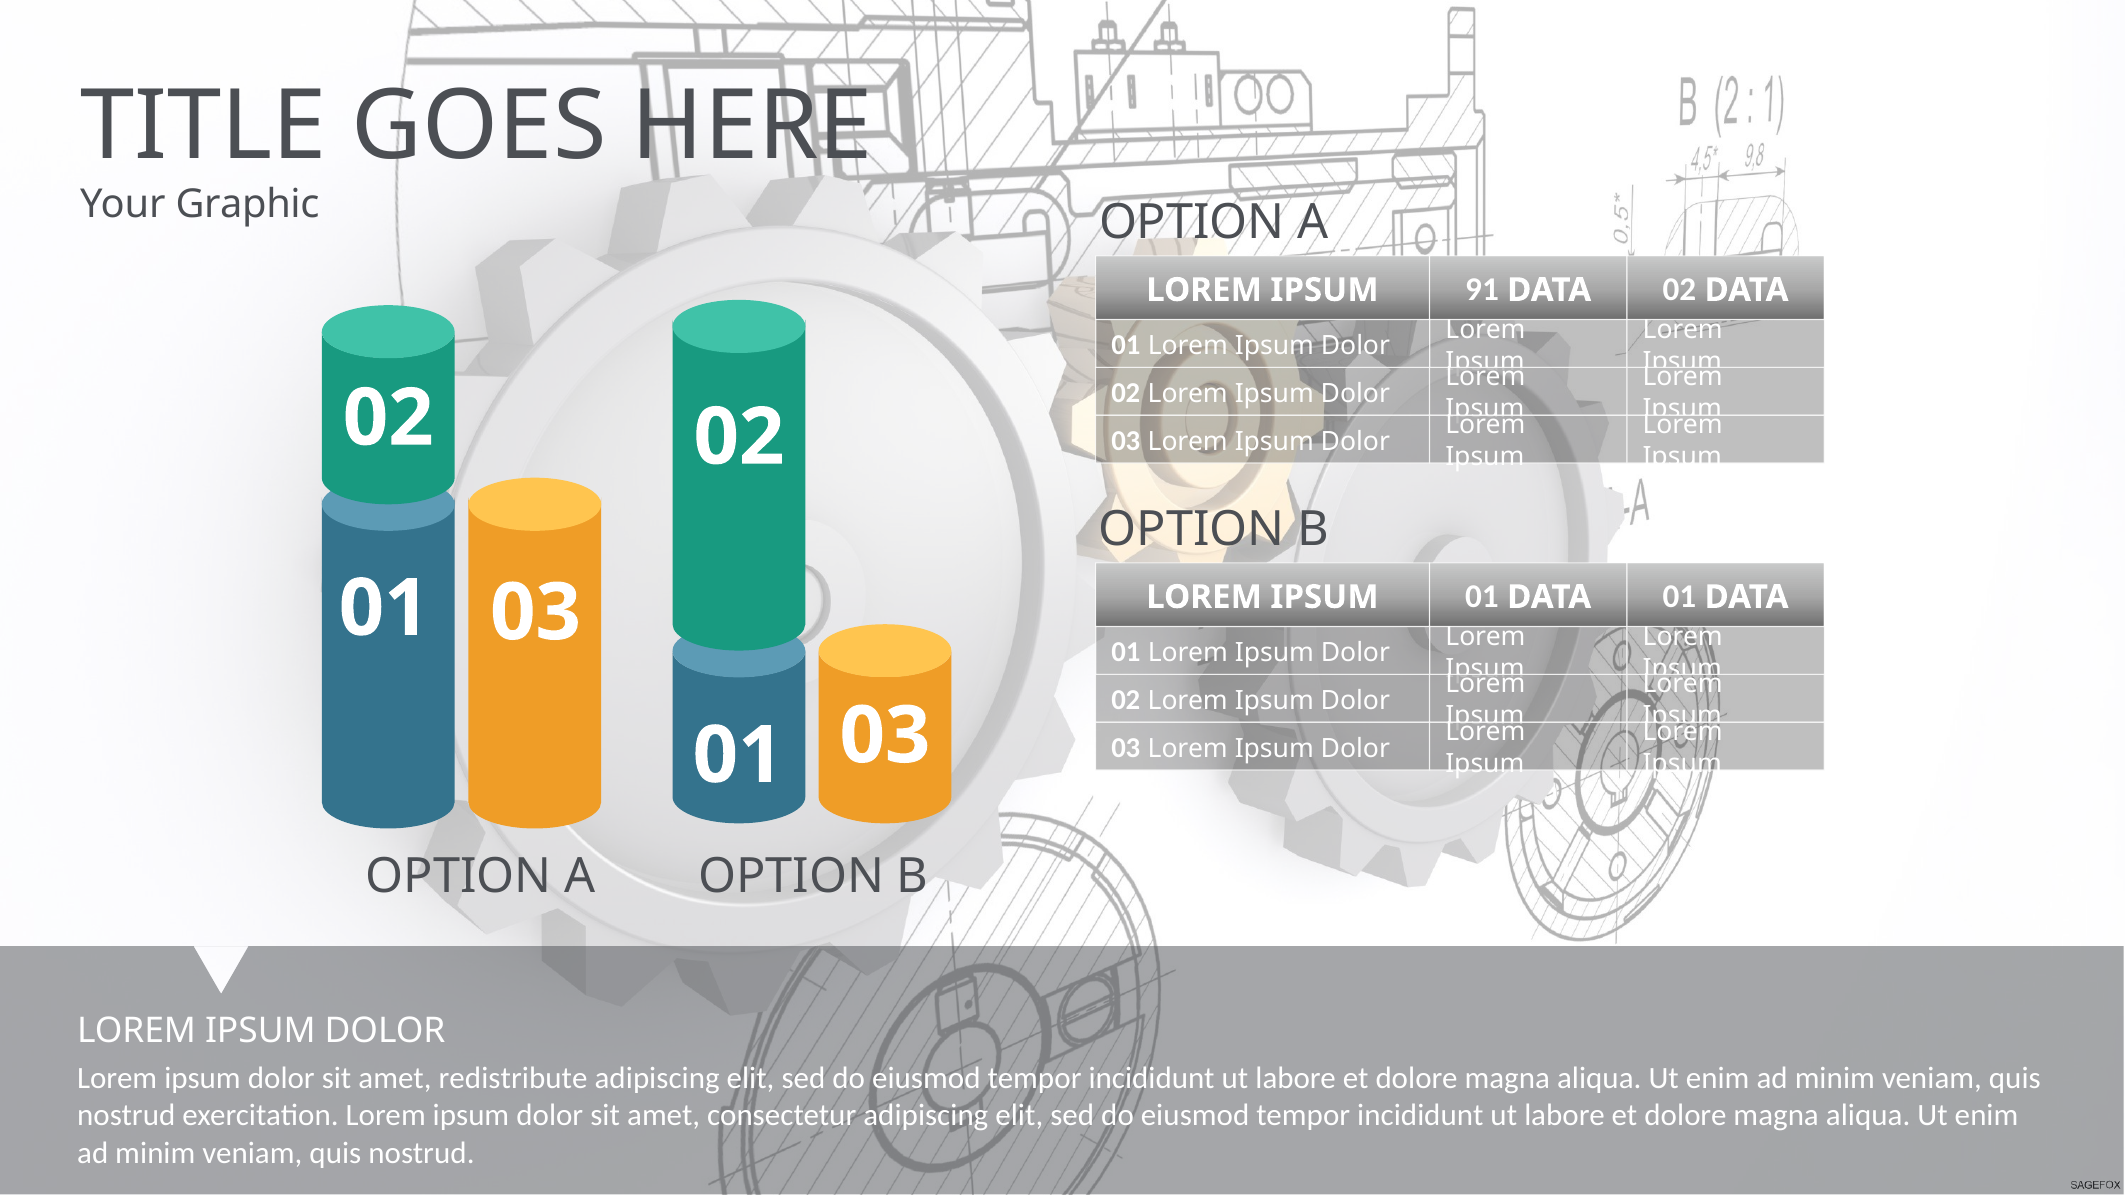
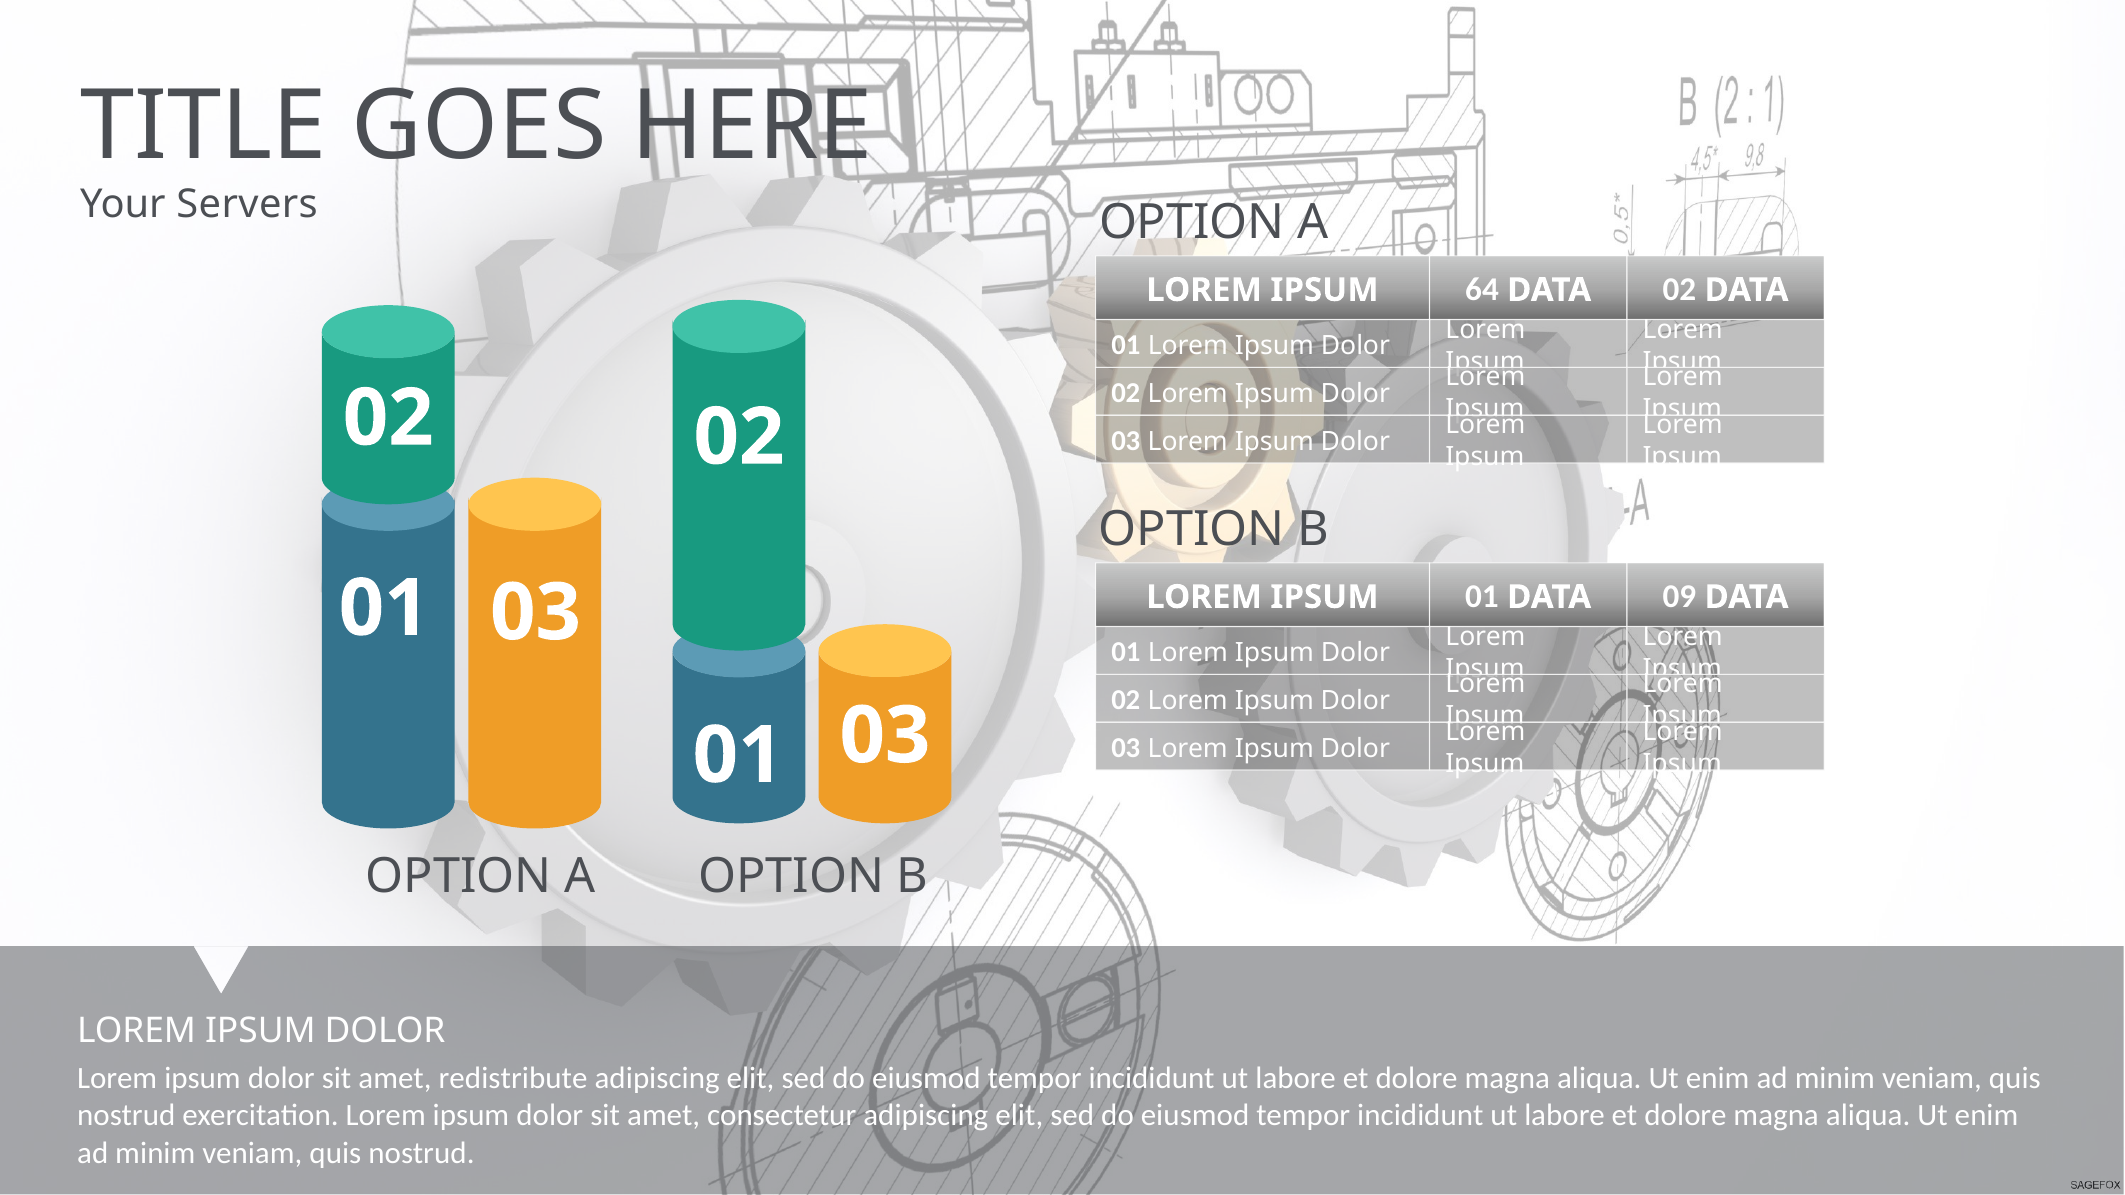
Graphic: Graphic -> Servers
91: 91 -> 64
IPSUM 01 DATA 01: 01 -> 09
